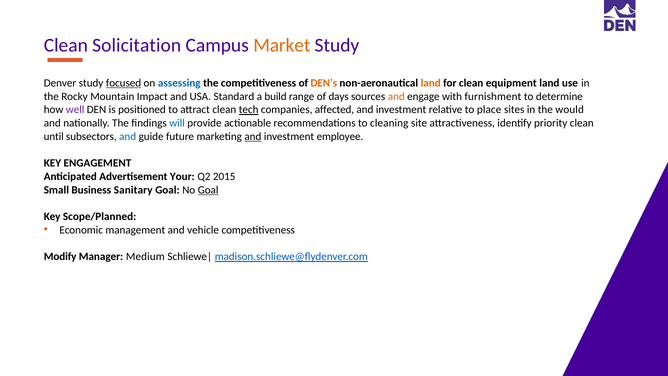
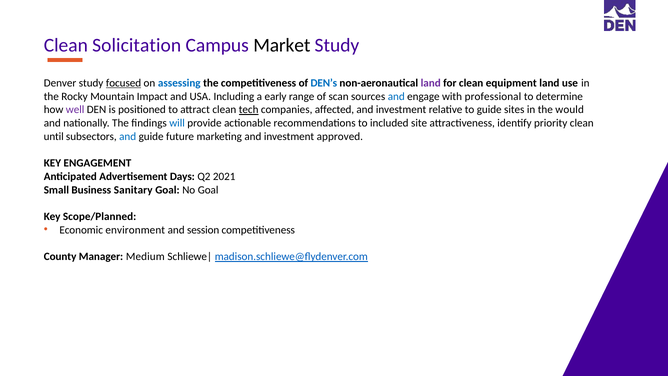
Market colour: orange -> black
DEN’s colour: orange -> blue
land at (431, 83) colour: orange -> purple
Standard: Standard -> Including
build: build -> early
days: days -> scan
and at (396, 96) colour: orange -> blue
furnishment: furnishment -> professional
to place: place -> guide
cleaning: cleaning -> included
and at (253, 136) underline: present -> none
employee: employee -> approved
Your: Your -> Days
2015: 2015 -> 2021
Goal at (208, 190) underline: present -> none
management: management -> environment
vehicle: vehicle -> session
Modify: Modify -> County
